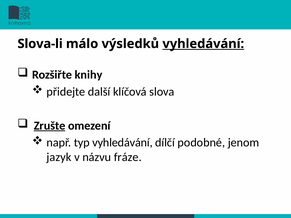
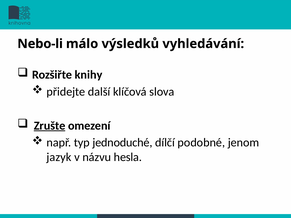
Slova-li: Slova-li -> Nebo-li
vyhledávání at (203, 44) underline: present -> none
typ vyhledávání: vyhledávání -> jednoduché
fráze: fráze -> hesla
